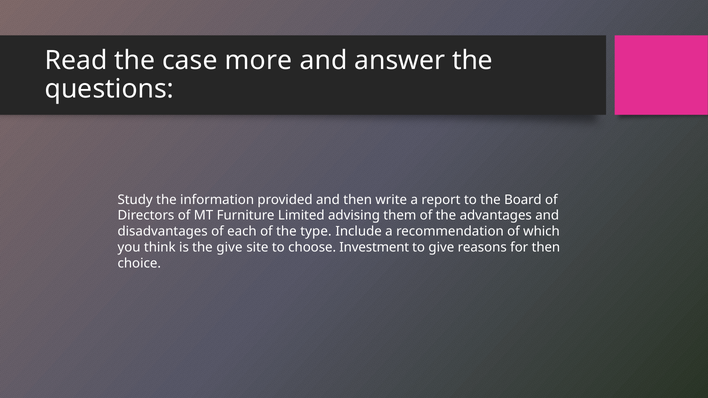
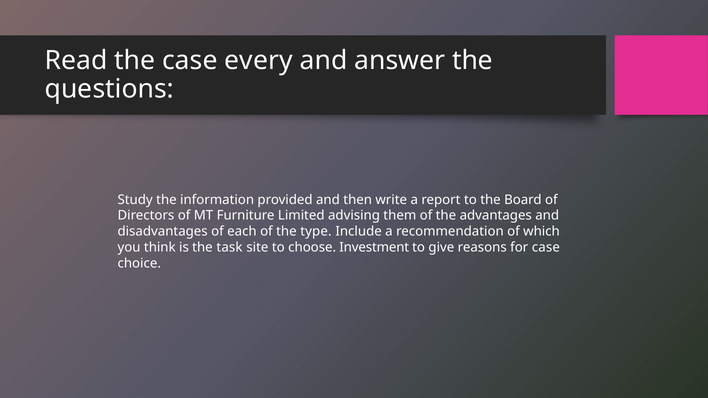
more: more -> every
the give: give -> task
for then: then -> case
